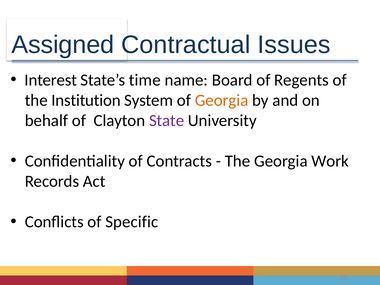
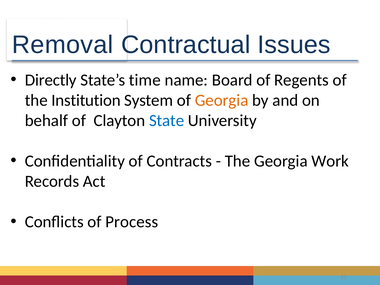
Assigned: Assigned -> Removal
Interest: Interest -> Directly
State colour: purple -> blue
Specific: Specific -> Process
